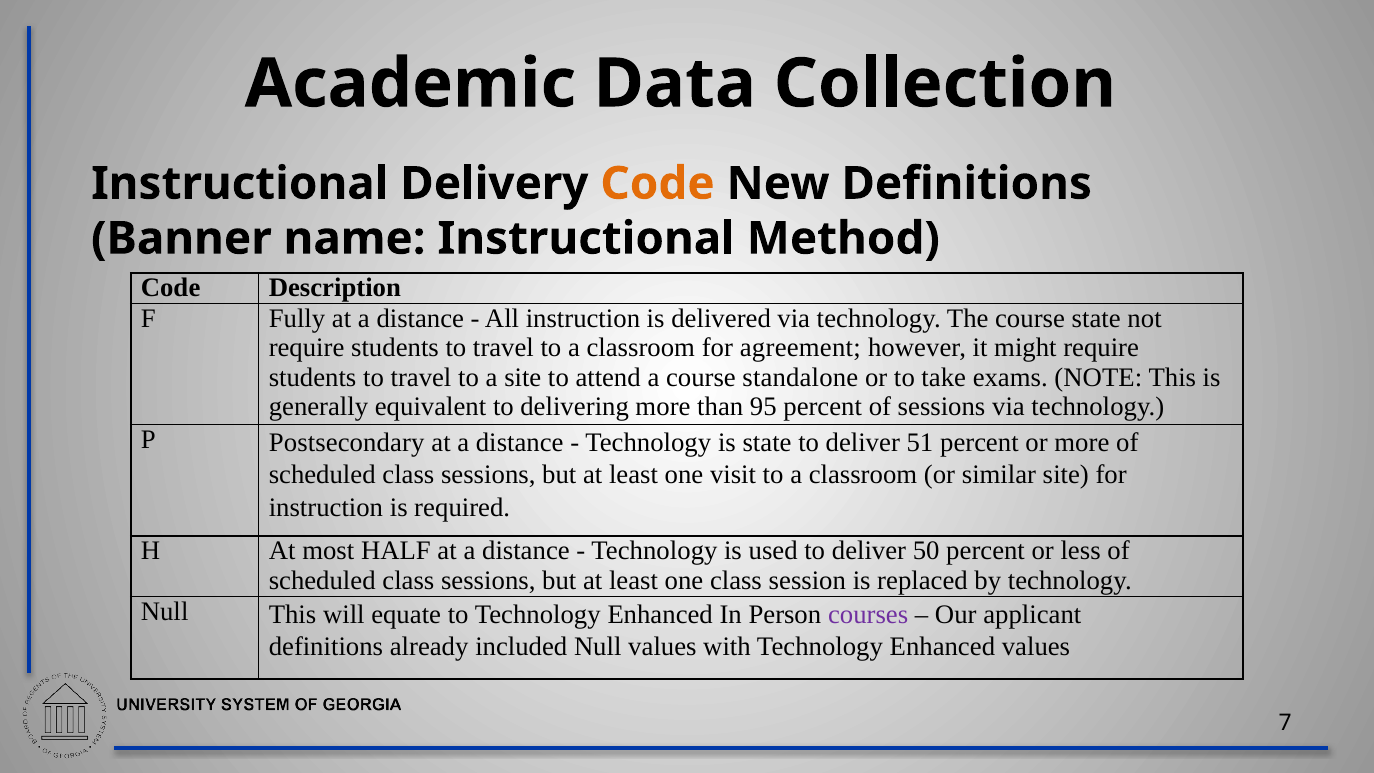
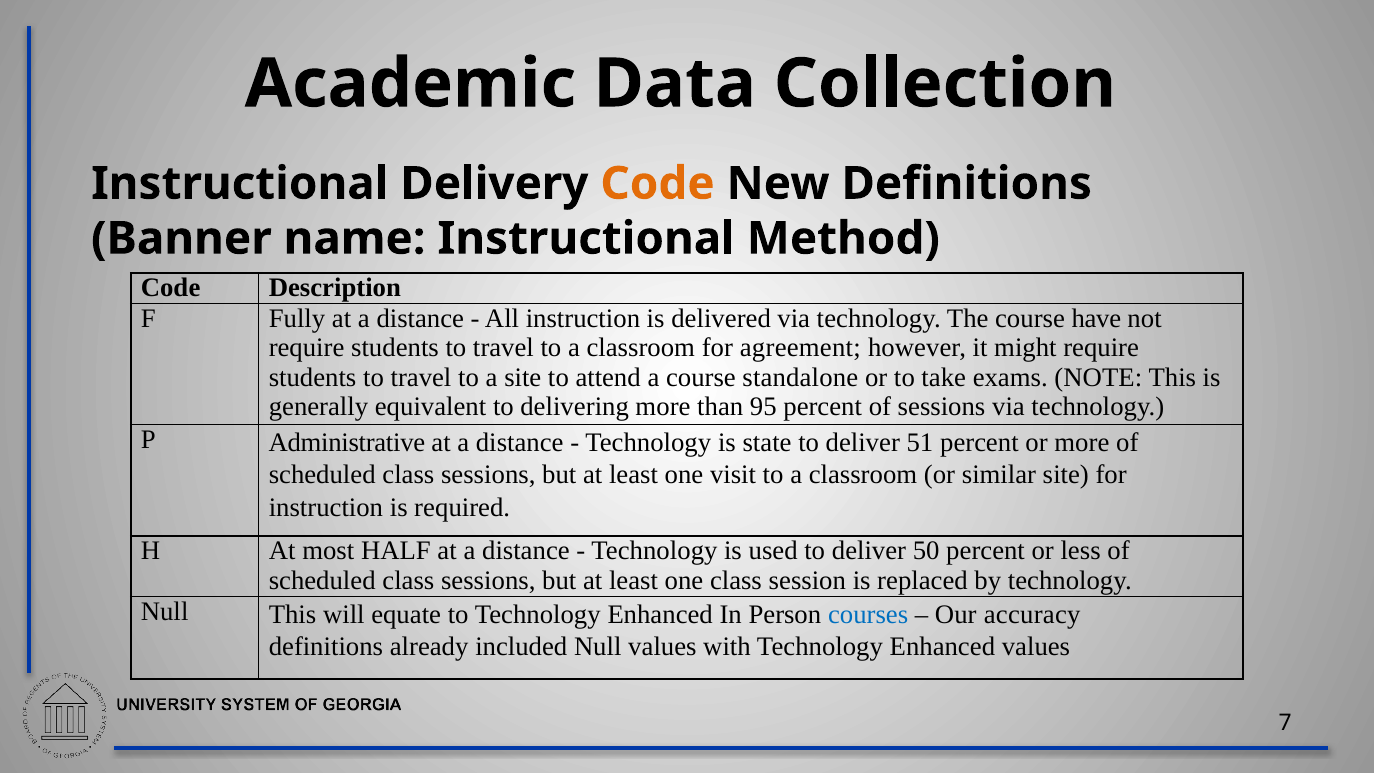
course state: state -> have
Postsecondary: Postsecondary -> Administrative
courses colour: purple -> blue
applicant: applicant -> accuracy
